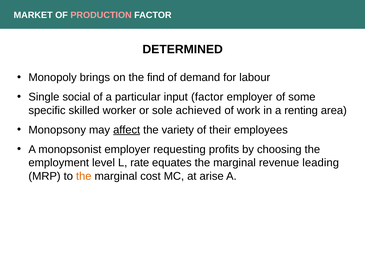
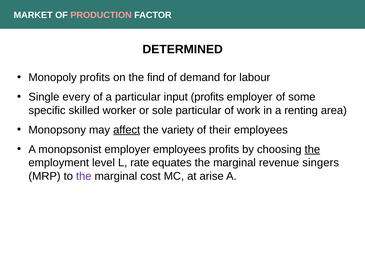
Monopoly brings: brings -> profits
social: social -> every
input factor: factor -> profits
sole achieved: achieved -> particular
employer requesting: requesting -> employees
the at (312, 149) underline: none -> present
leading: leading -> singers
the at (84, 176) colour: orange -> purple
